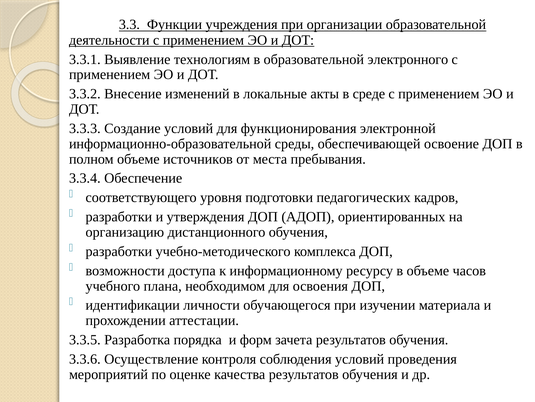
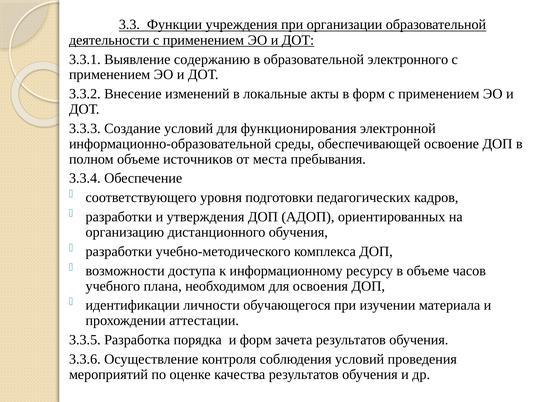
технологиям: технологиям -> содержанию
в среде: среде -> форм
